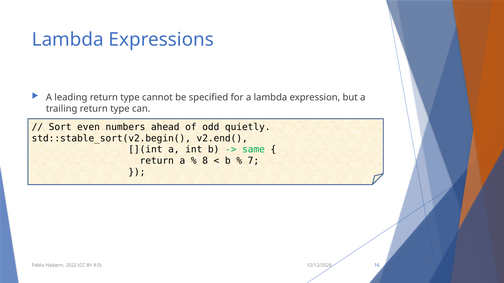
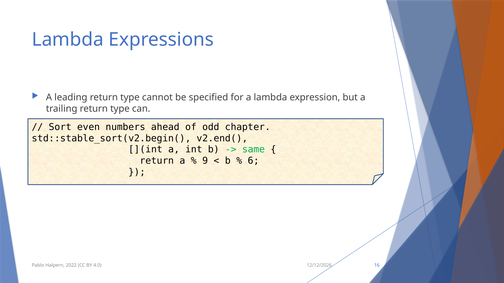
quietly: quietly -> chapter
8: 8 -> 9
7: 7 -> 6
